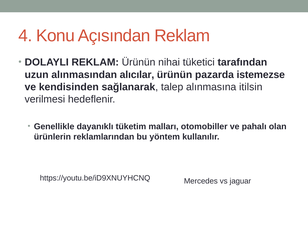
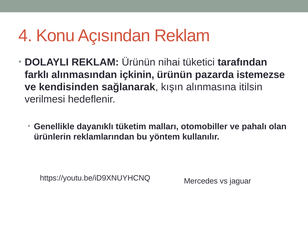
uzun: uzun -> farklı
alıcılar: alıcılar -> içkinin
talep: talep -> kışın
